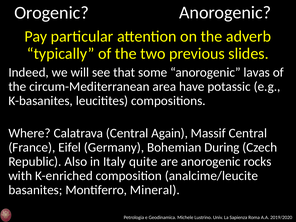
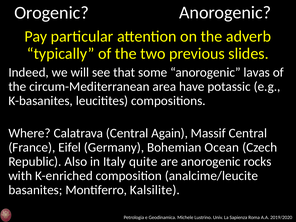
During: During -> Ocean
Mineral: Mineral -> Kalsilite
